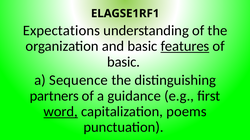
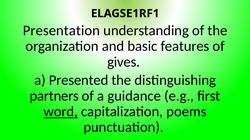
Expectations: Expectations -> Presentation
features underline: present -> none
basic at (124, 62): basic -> gives
Sequence: Sequence -> Presented
